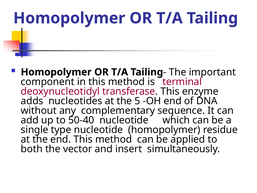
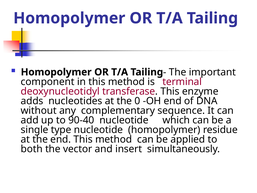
5: 5 -> 0
50-40: 50-40 -> 90-40
